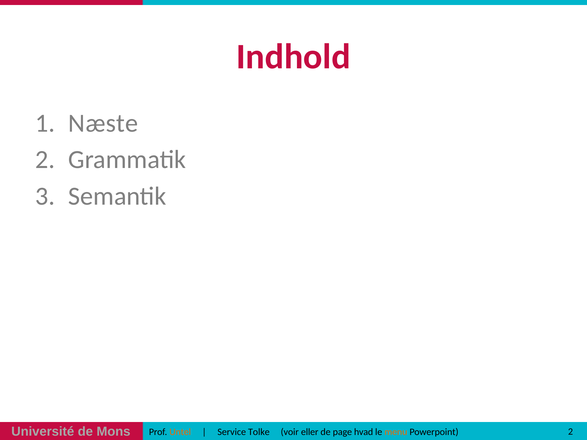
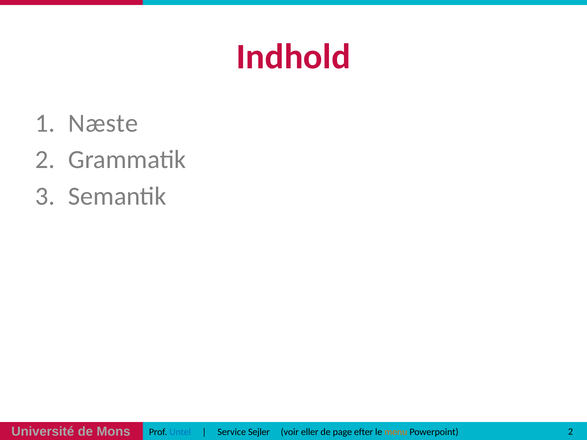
Untel colour: orange -> blue
Tolke: Tolke -> Sejler
hvad: hvad -> efter
